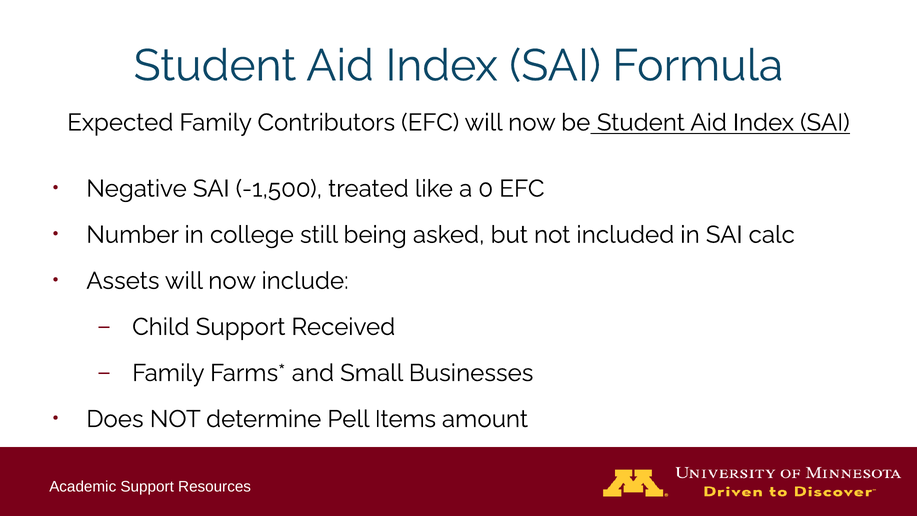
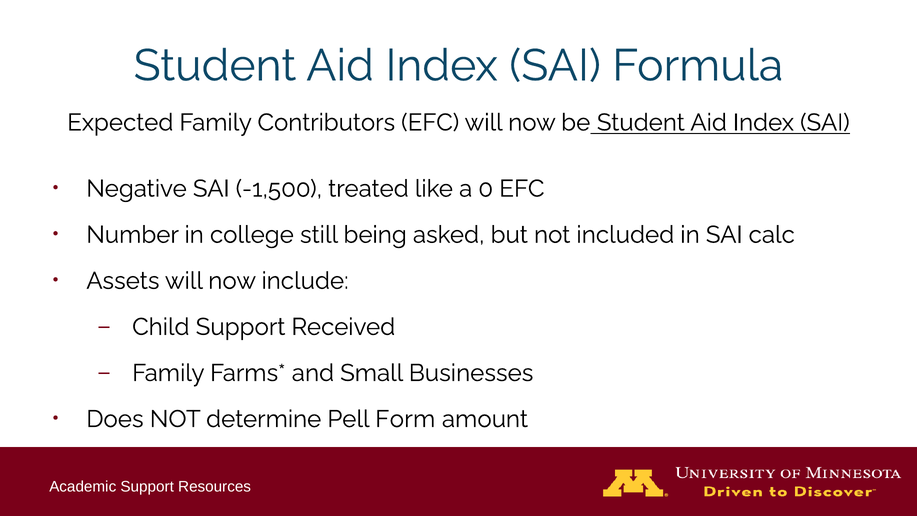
Items: Items -> Form
